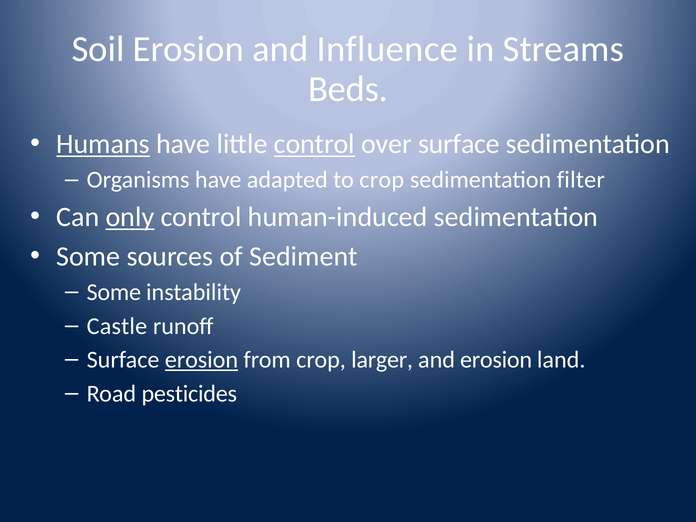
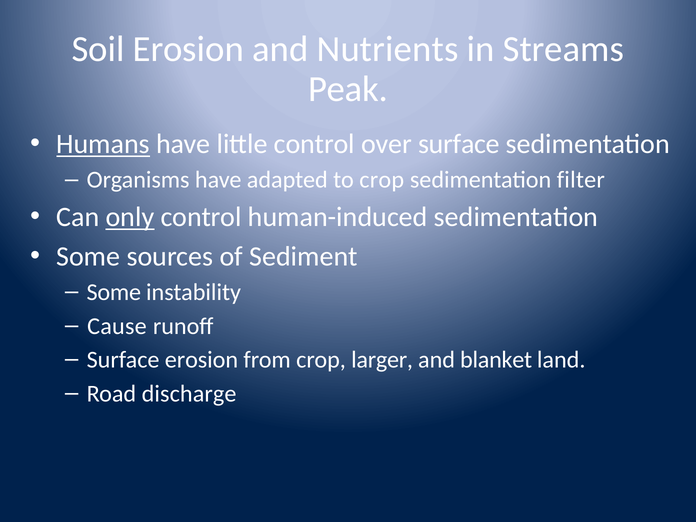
Influence: Influence -> Nutrients
Beds: Beds -> Peak
control at (314, 144) underline: present -> none
Castle: Castle -> Cause
erosion at (201, 360) underline: present -> none
and erosion: erosion -> blanket
pesticides: pesticides -> discharge
